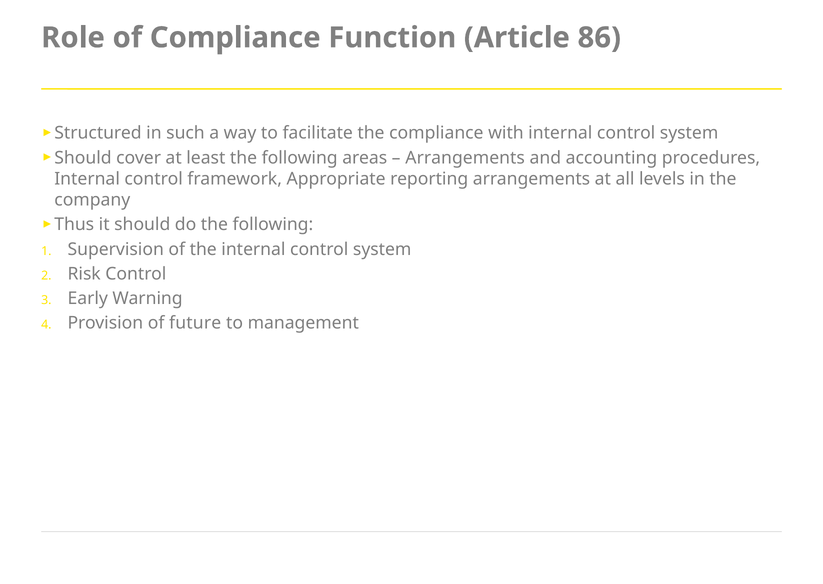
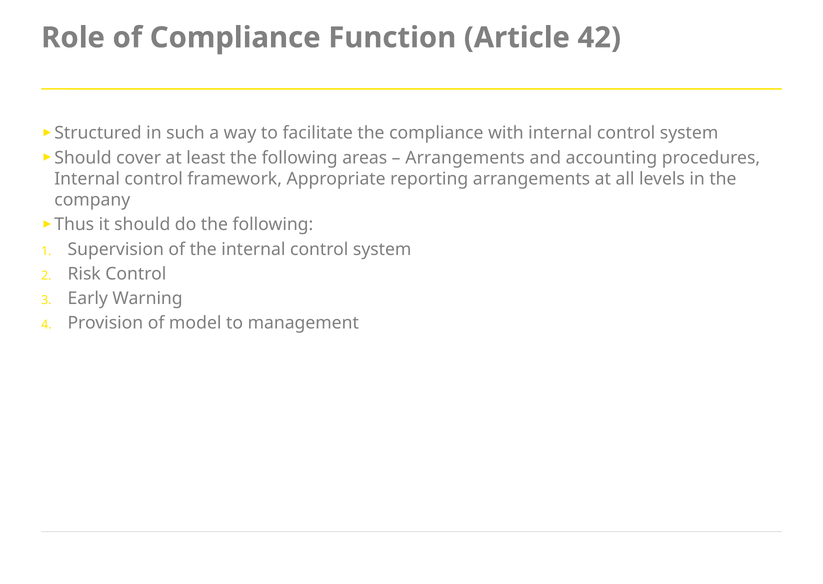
86: 86 -> 42
future: future -> model
